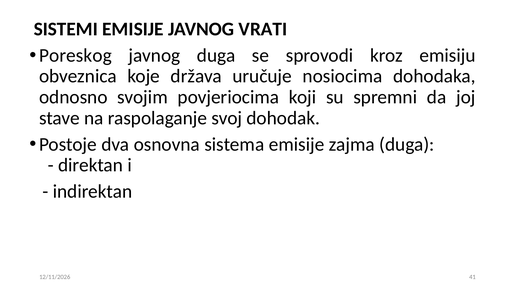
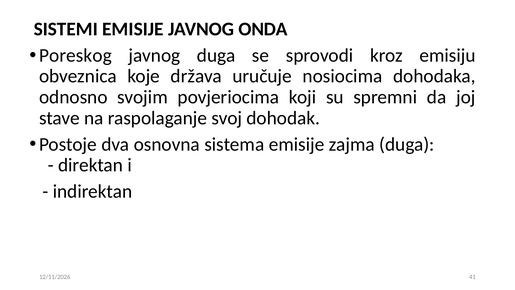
VRATI: VRATI -> ONDA
